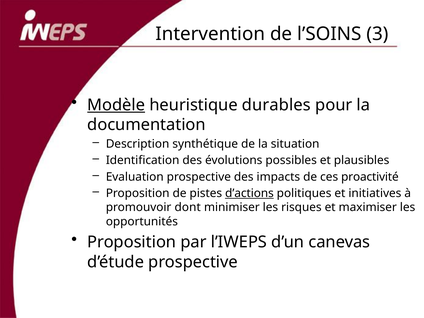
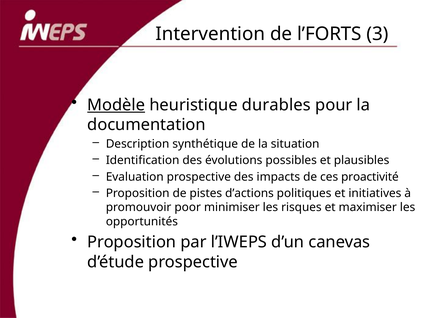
l’SOINS: l’SOINS -> l’FORTS
d’actions underline: present -> none
dont: dont -> poor
